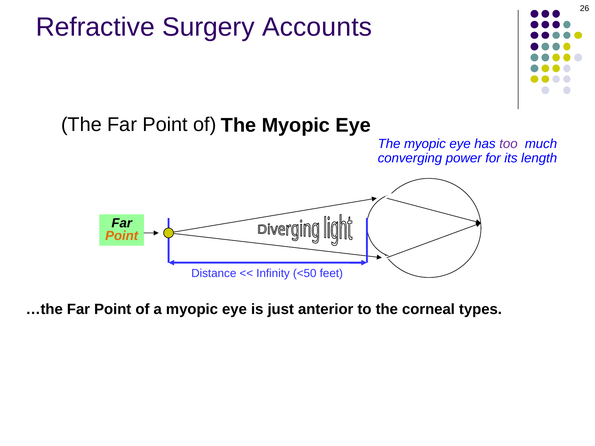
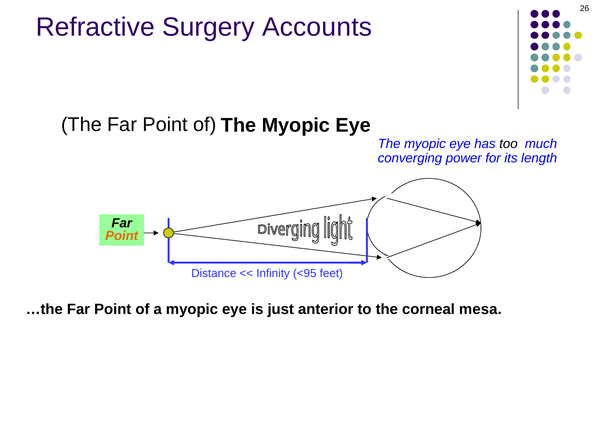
too colour: purple -> black
<50: <50 -> <95
types: types -> mesa
